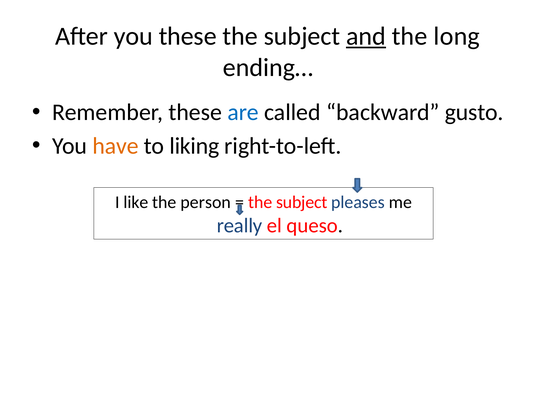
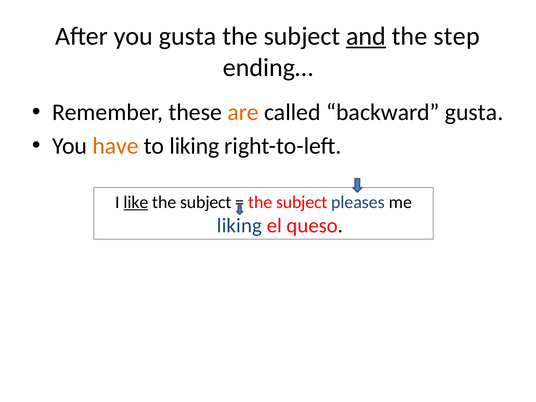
you these: these -> gusta
long: long -> step
are colour: blue -> orange
backward gusto: gusto -> gusta
like underline: none -> present
person at (206, 202): person -> subject
Me really: really -> liking
